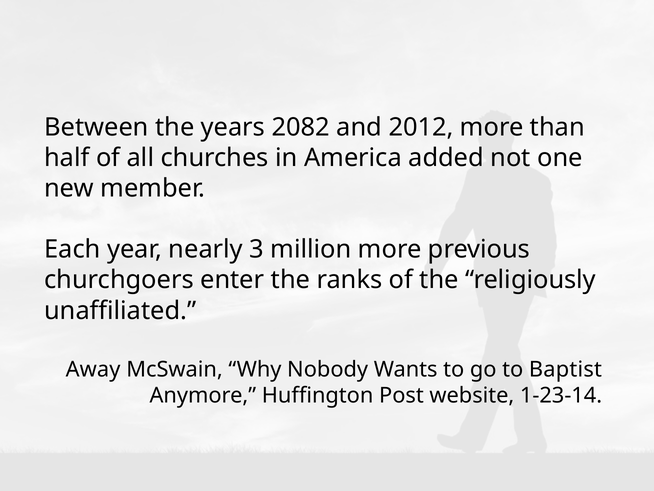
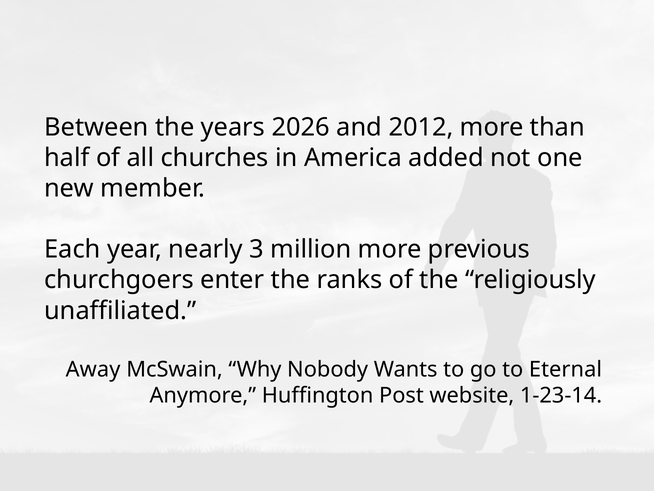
2082: 2082 -> 2026
Baptist: Baptist -> Eternal
